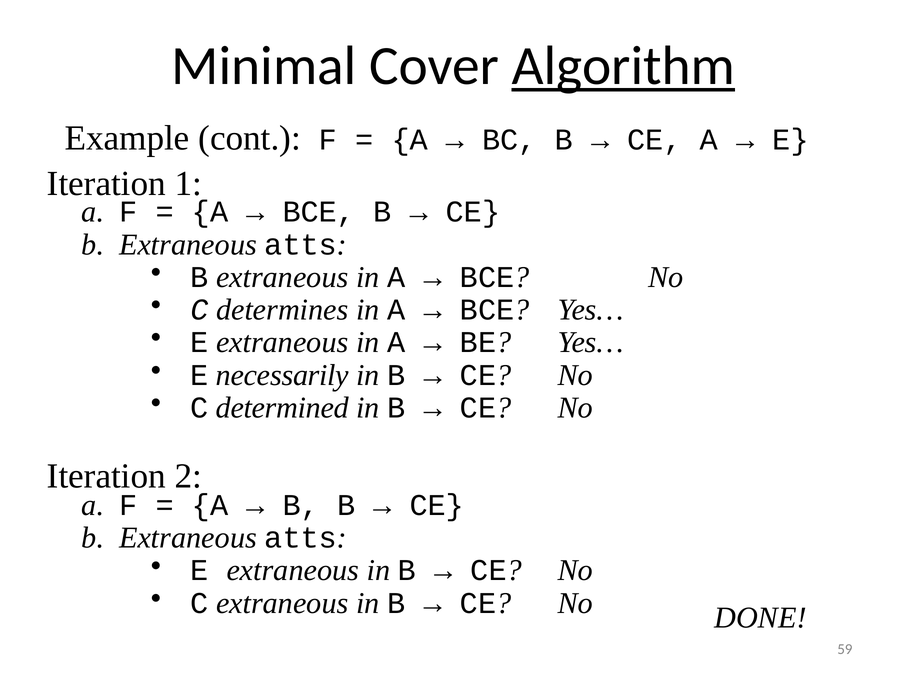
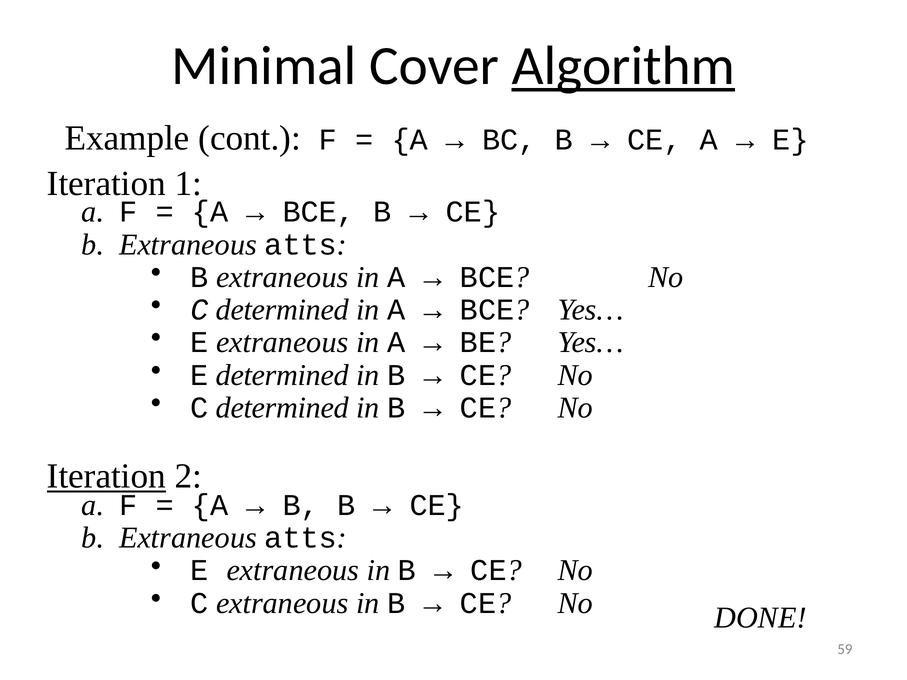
determines at (282, 310): determines -> determined
E necessarily: necessarily -> determined
Iteration at (106, 477) underline: none -> present
